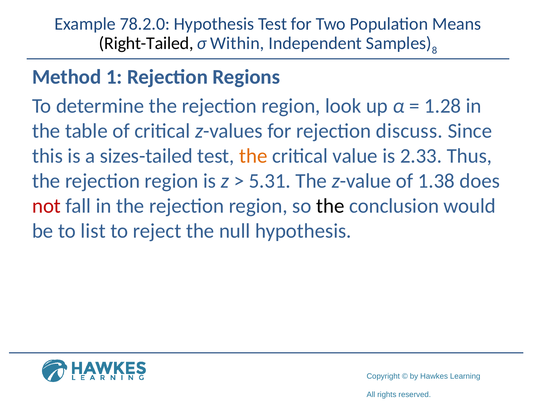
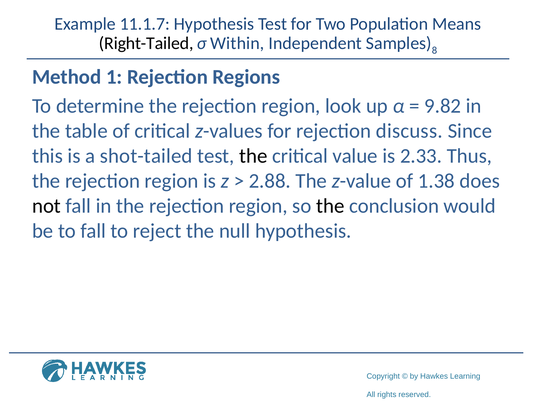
78.2.0: 78.2.0 -> 11.1.7
1.28: 1.28 -> 9.82
sizes-tailed: sizes-tailed -> shot-tailed
the at (253, 156) colour: orange -> black
5.31: 5.31 -> 2.88
not colour: red -> black
to list: list -> fall
